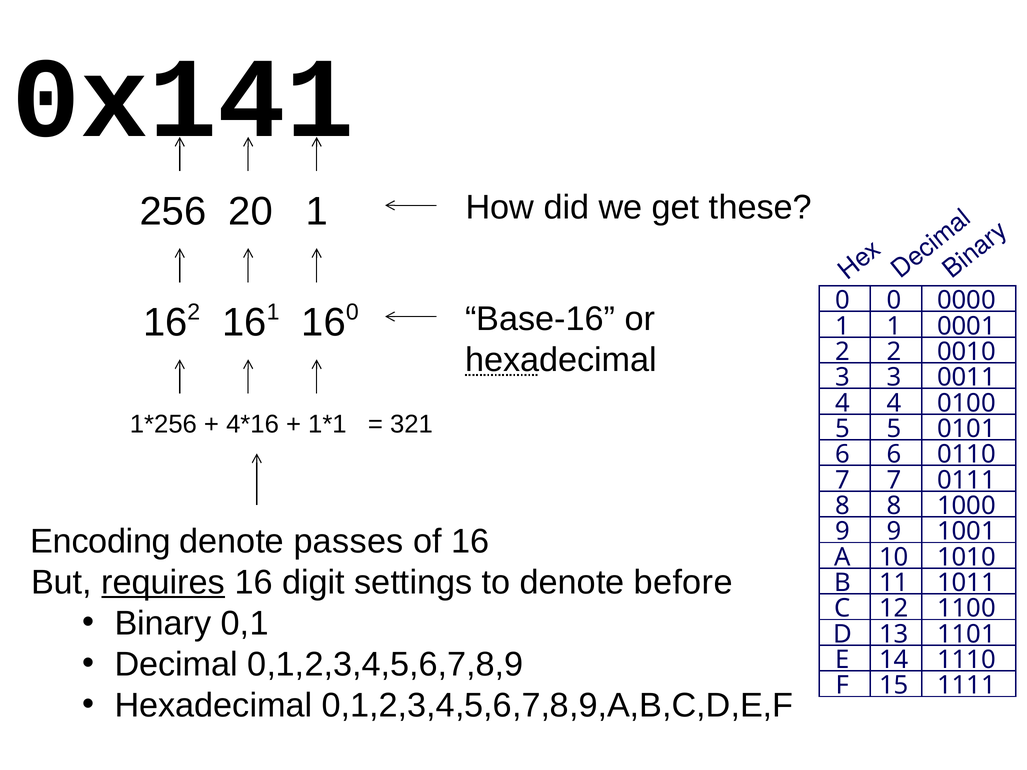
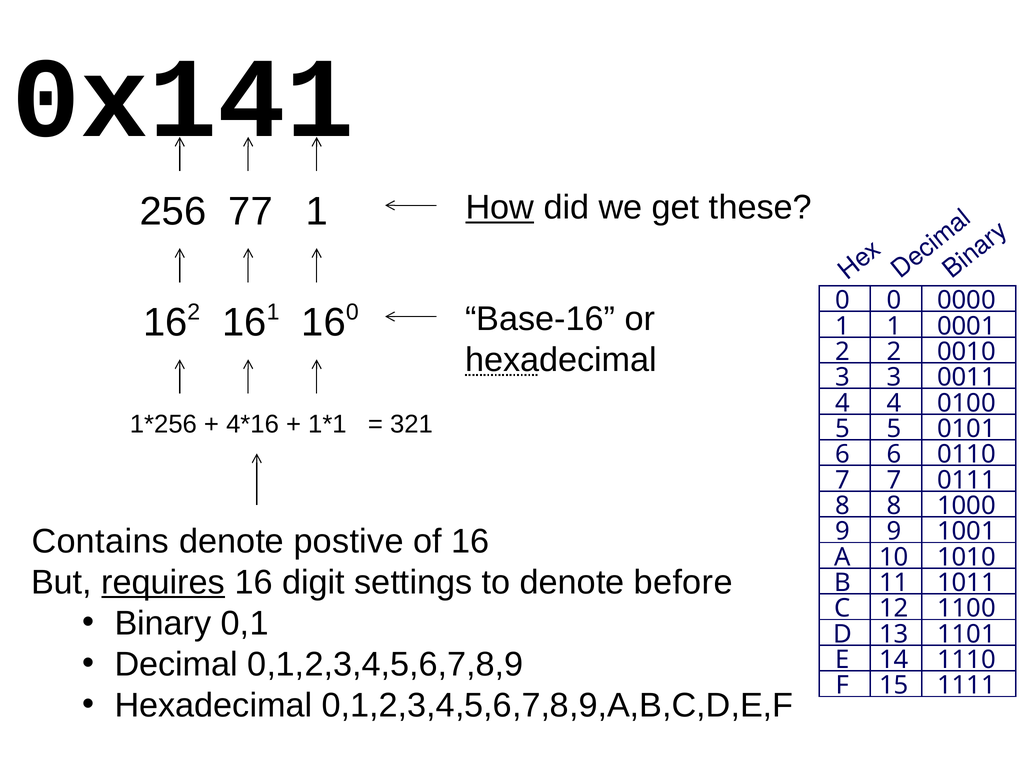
How underline: none -> present
20: 20 -> 77
Encoding: Encoding -> Contains
passes: passes -> postive
